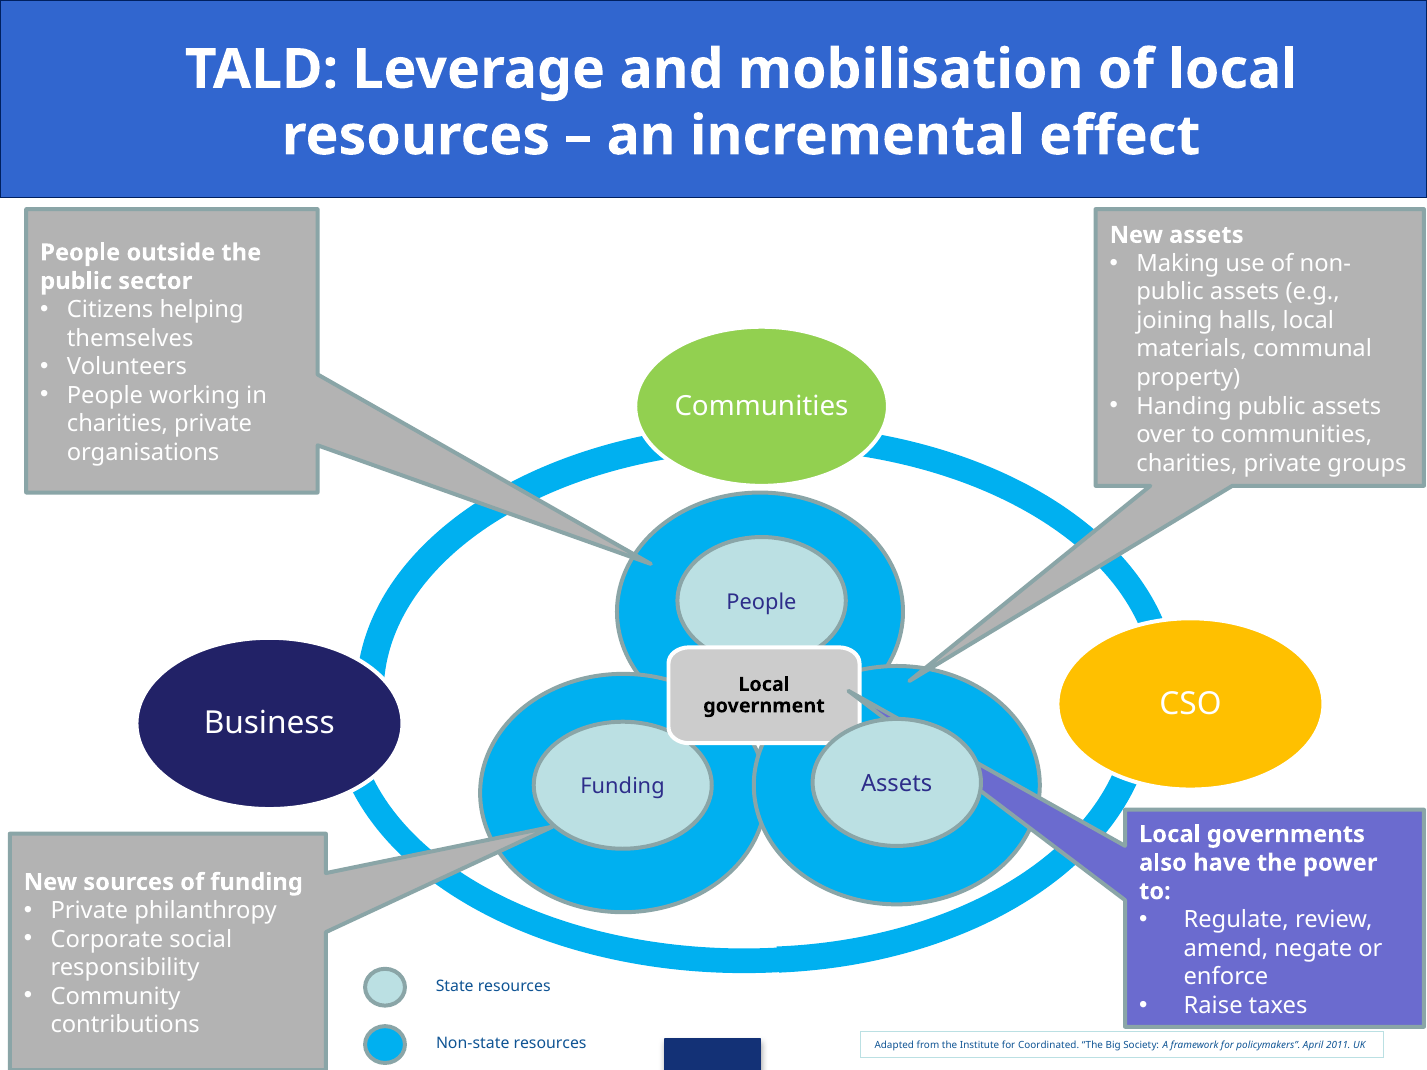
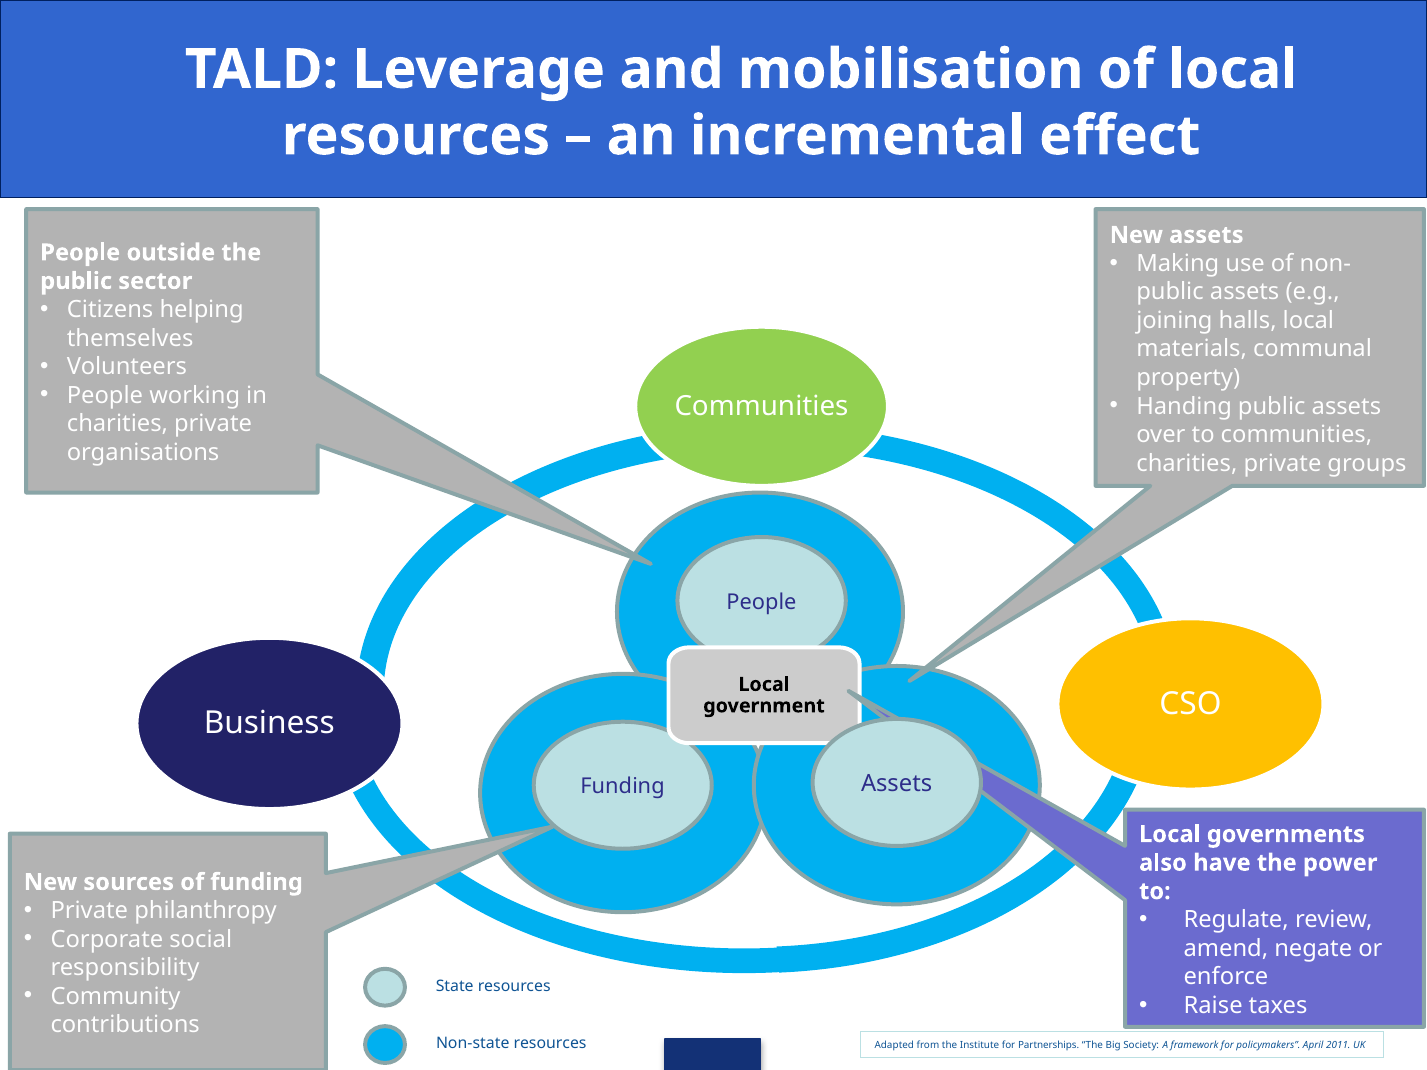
Coordinated: Coordinated -> Partnerships
